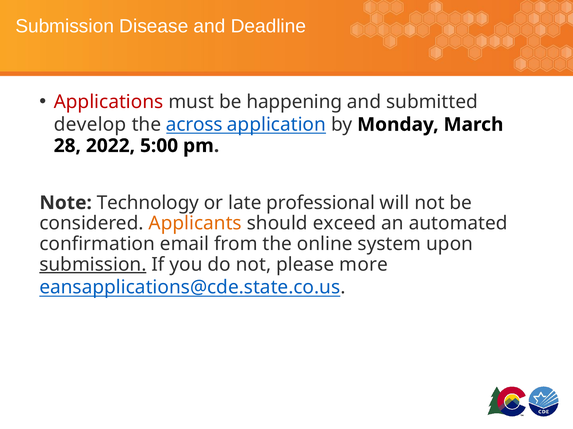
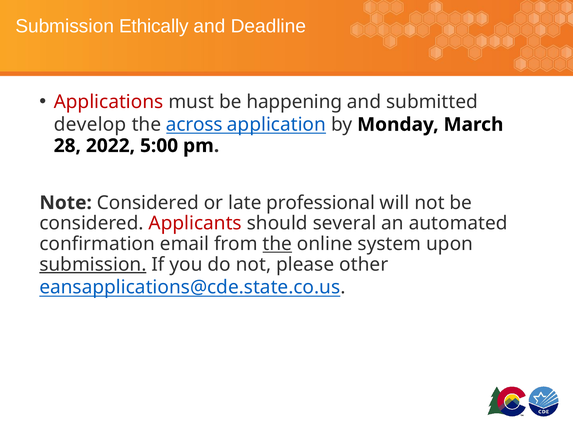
Disease: Disease -> Ethically
Note Technology: Technology -> Considered
Applicants colour: orange -> red
exceed: exceed -> several
the at (277, 244) underline: none -> present
more: more -> other
